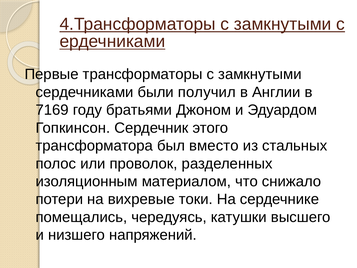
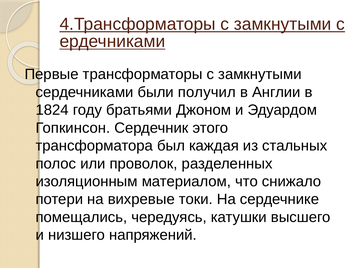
7169: 7169 -> 1824
вместо: вместо -> каждая
